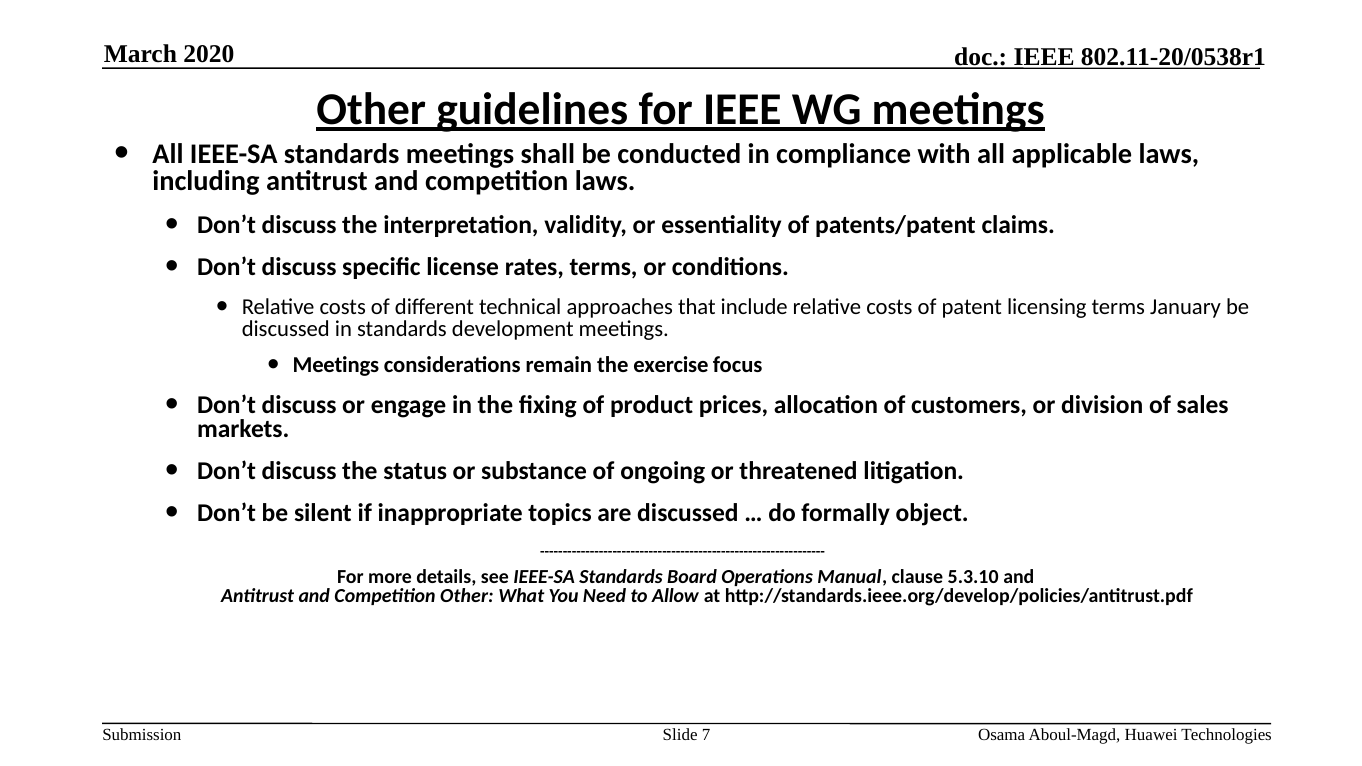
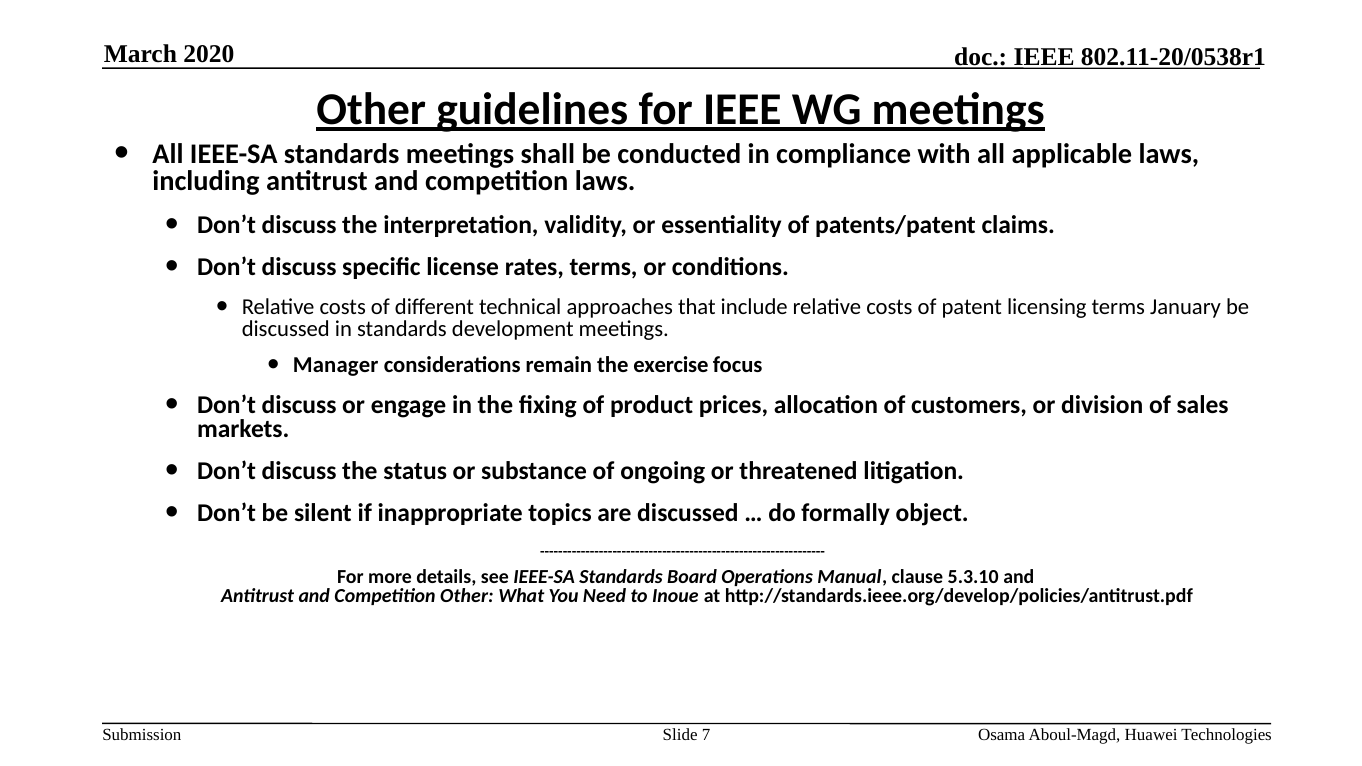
Meetings at (336, 366): Meetings -> Manager
Allow: Allow -> Inoue
